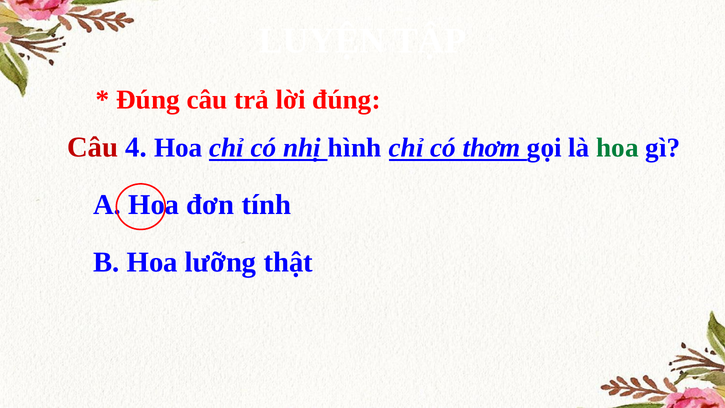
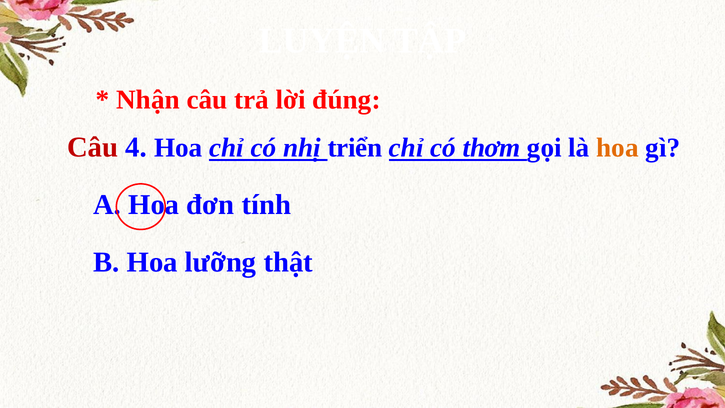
Đúng at (148, 100): Đúng -> Nhận
hình: hình -> triển
hoa at (617, 148) colour: green -> orange
